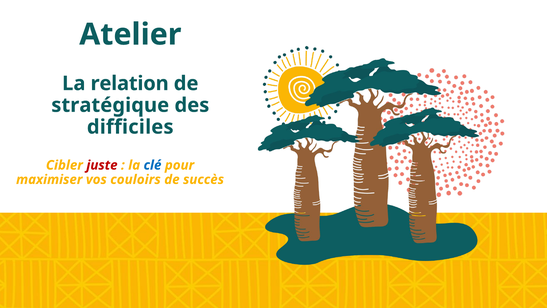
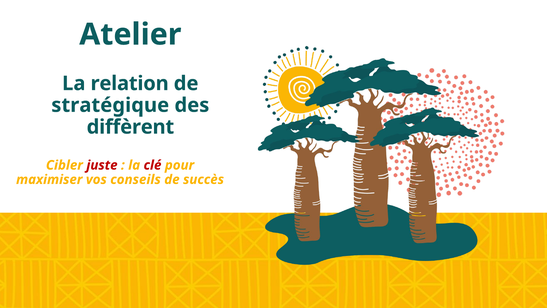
difficiles: difficiles -> diffèrent
clé colour: blue -> red
couloirs: couloirs -> conseils
